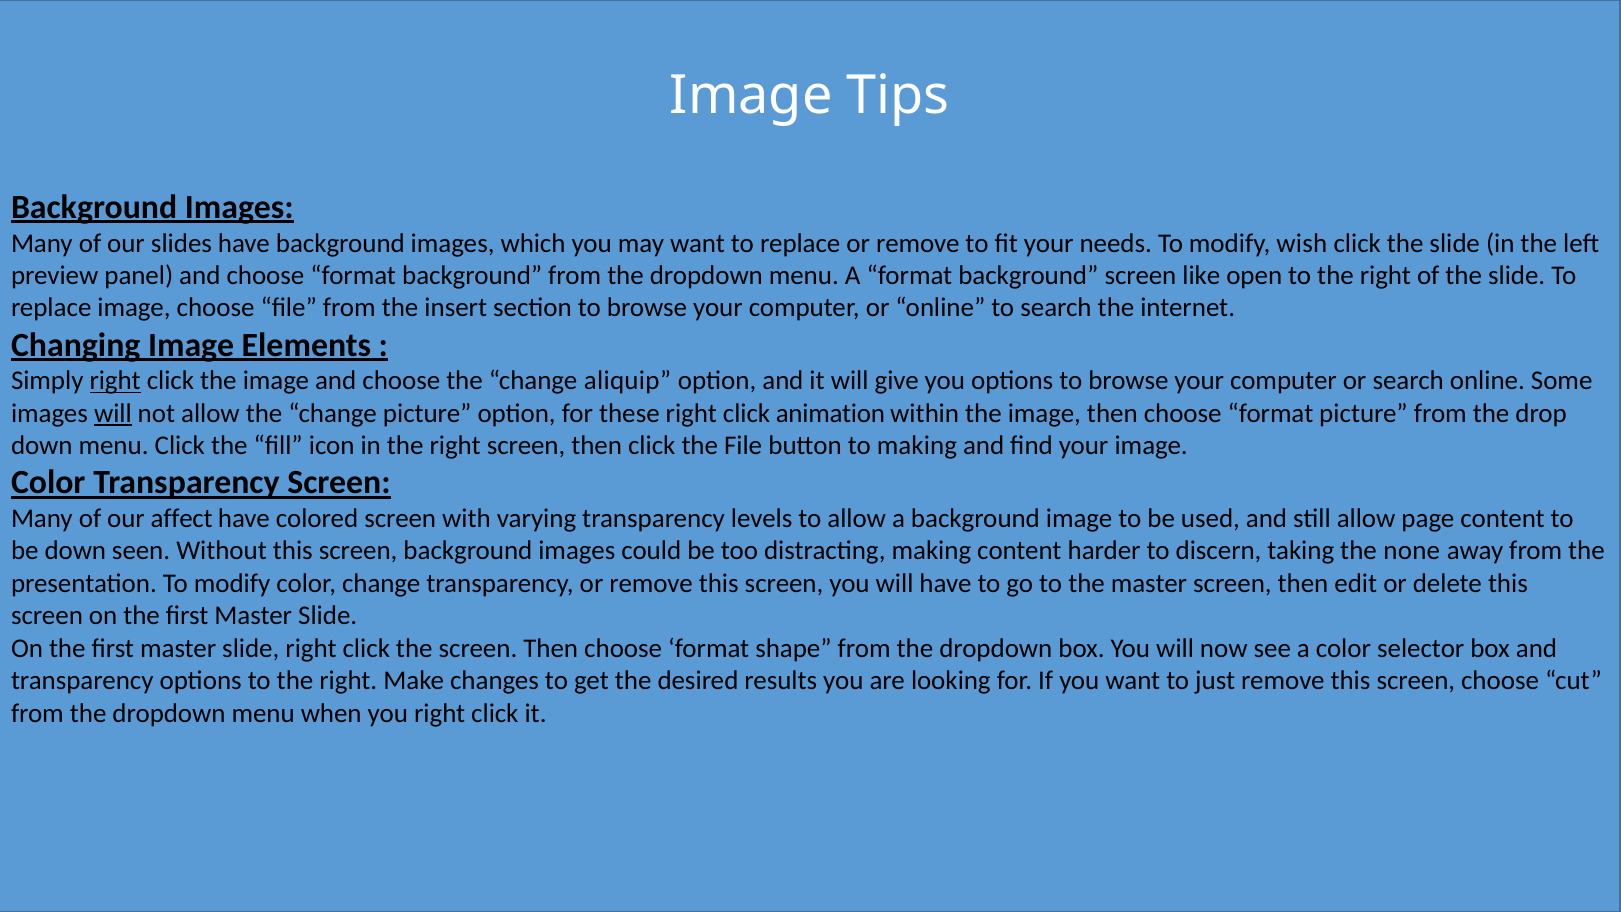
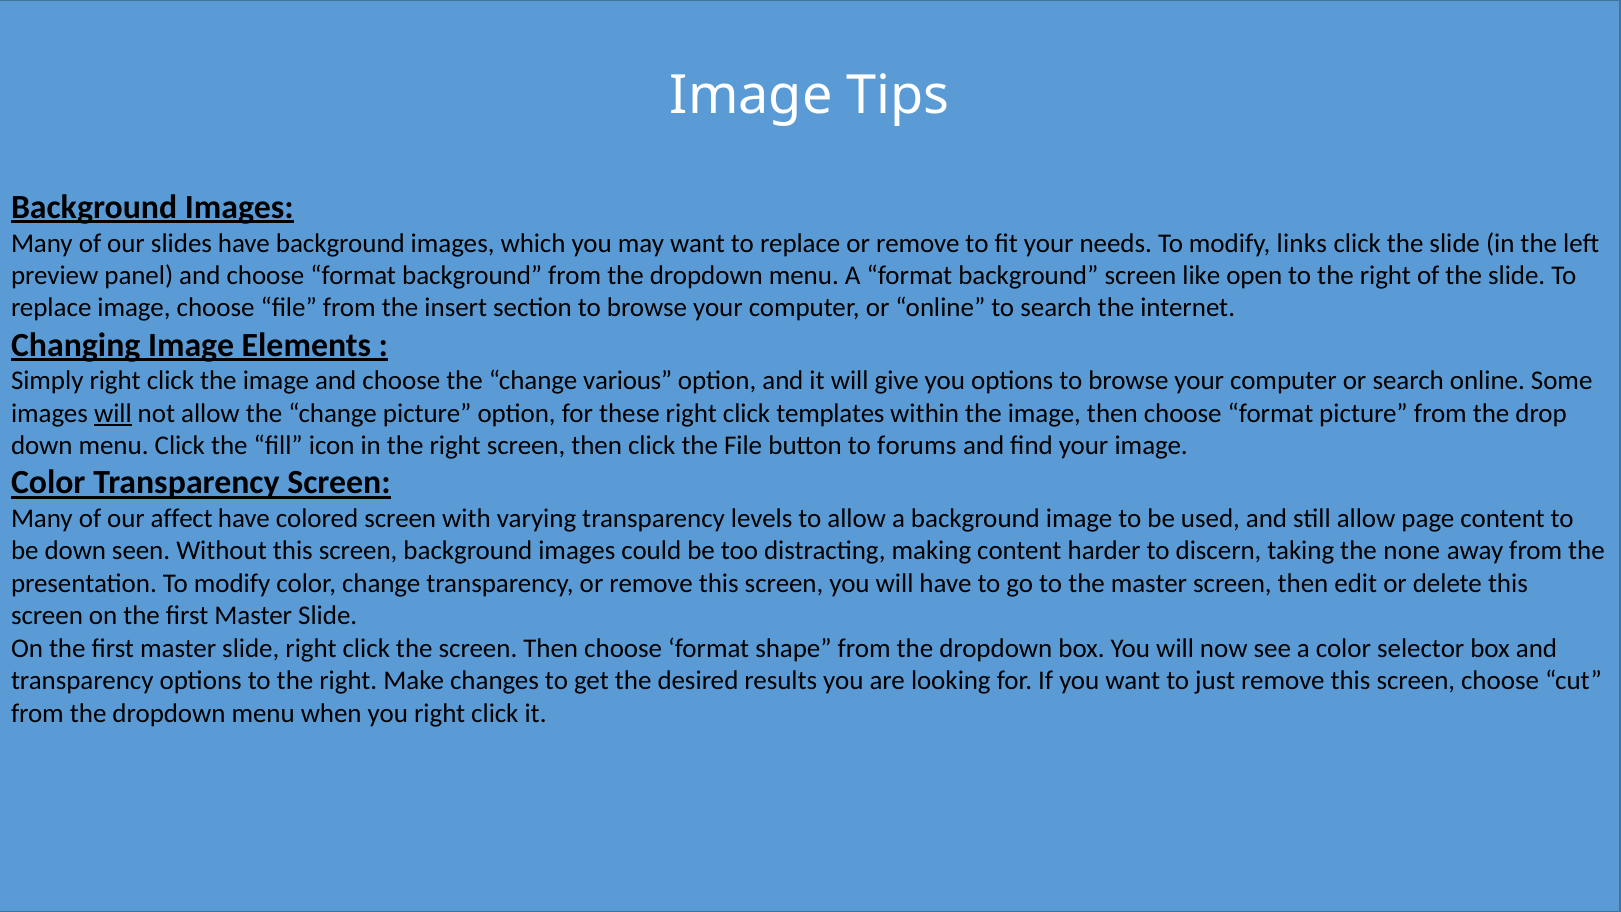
wish: wish -> links
right at (115, 381) underline: present -> none
aliquip: aliquip -> various
animation: animation -> templates
to making: making -> forums
